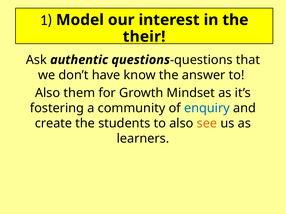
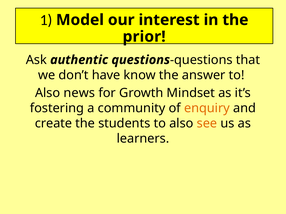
their: their -> prior
them: them -> news
enquiry colour: blue -> orange
